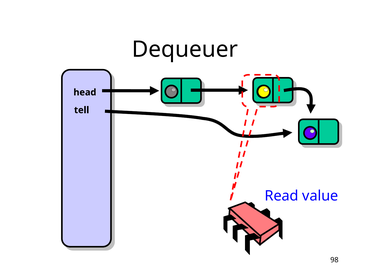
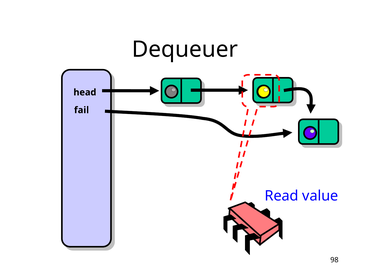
tell: tell -> fail
